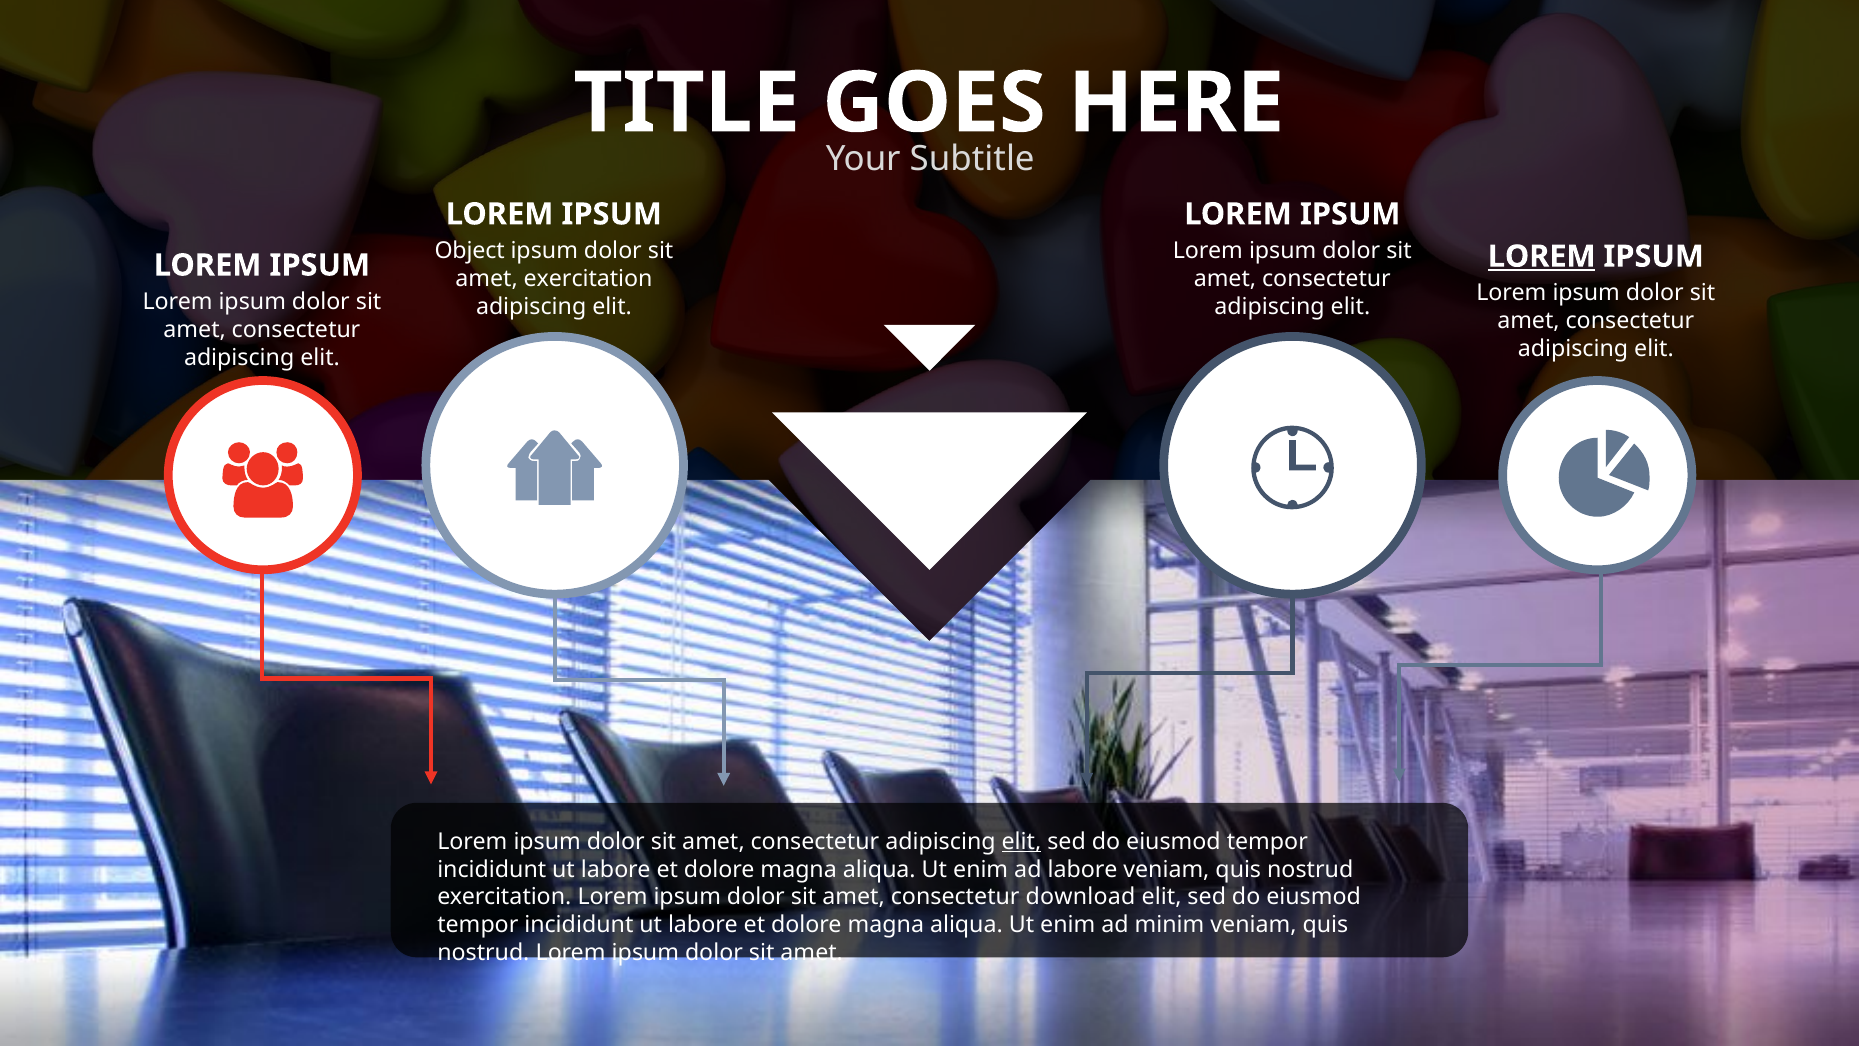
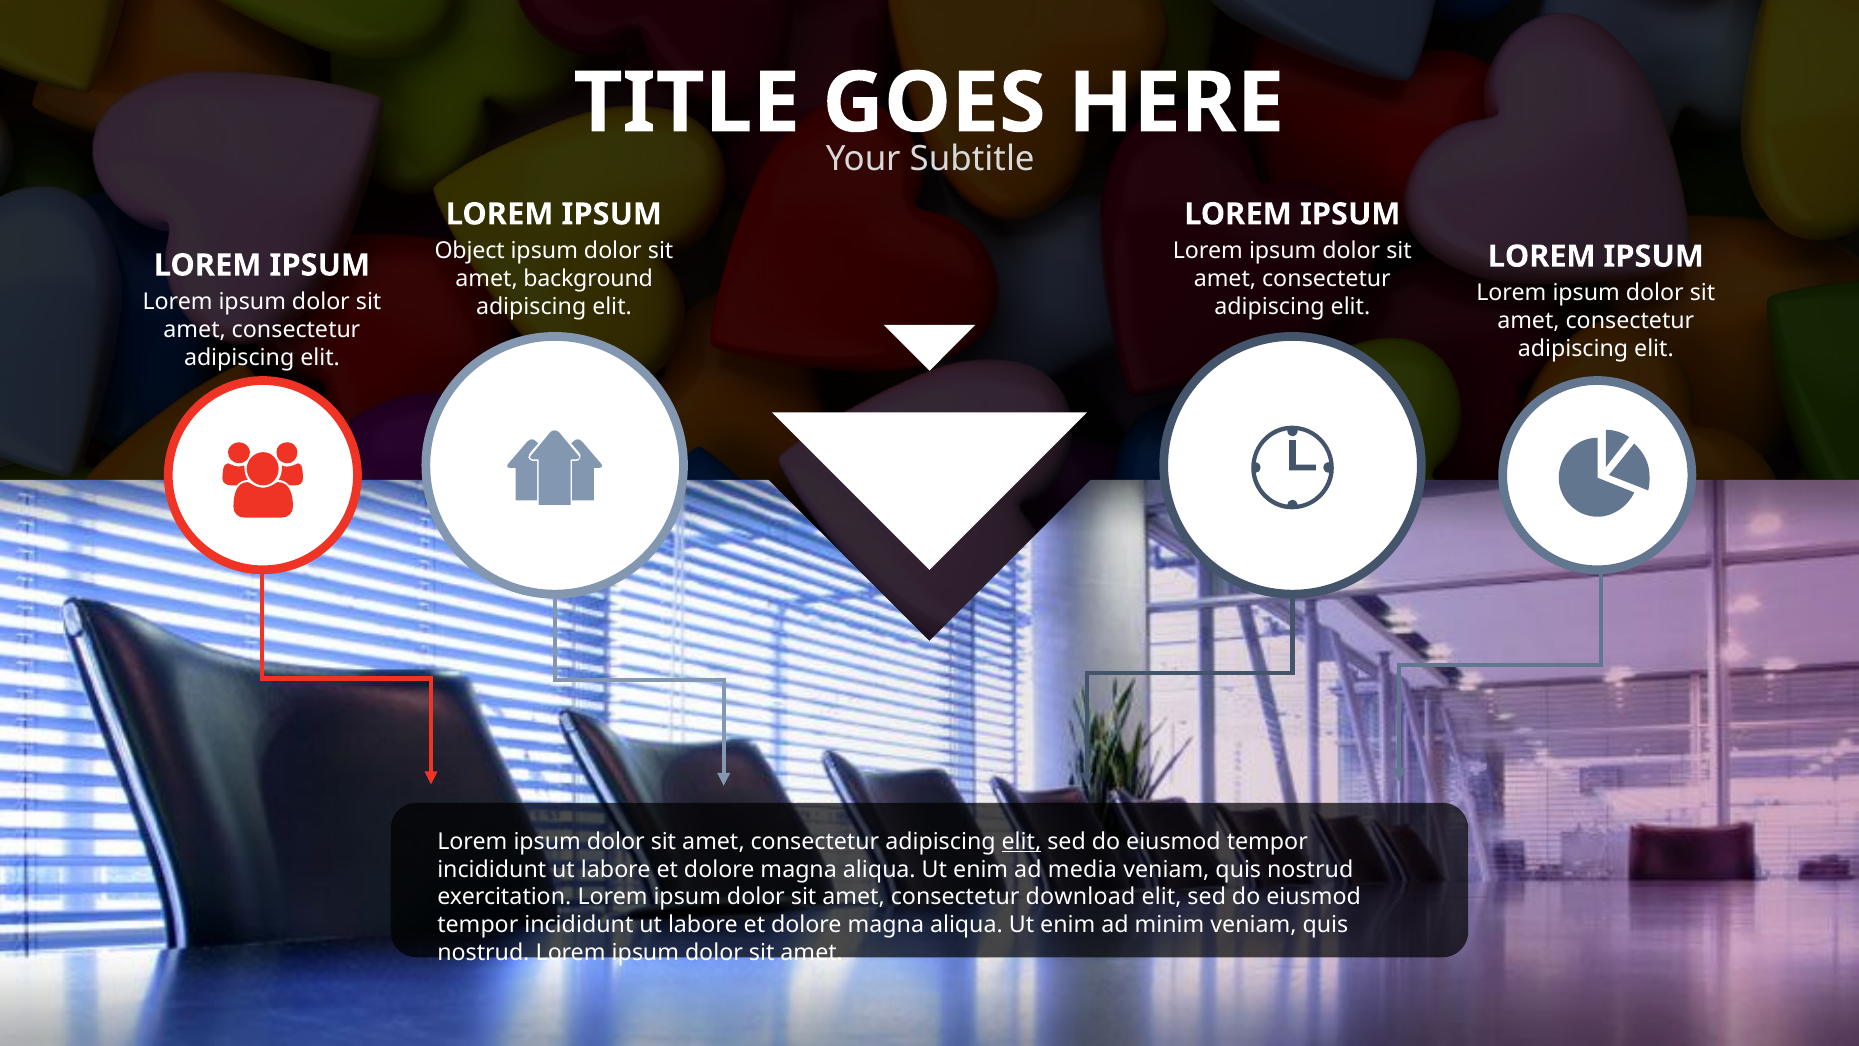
LOREM at (1542, 256) underline: present -> none
amet exercitation: exercitation -> background
ad labore: labore -> media
